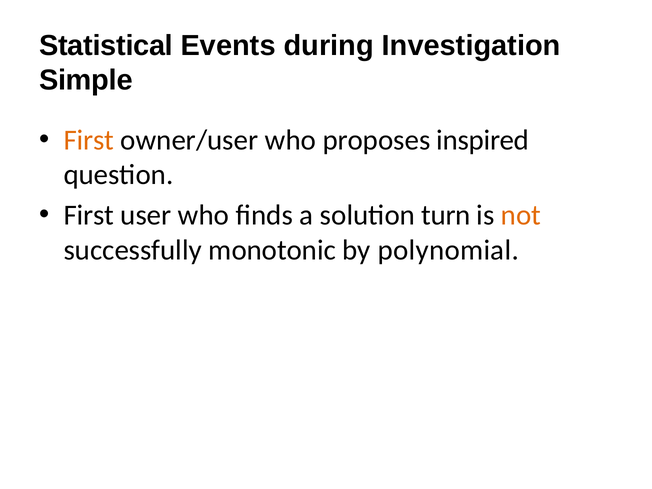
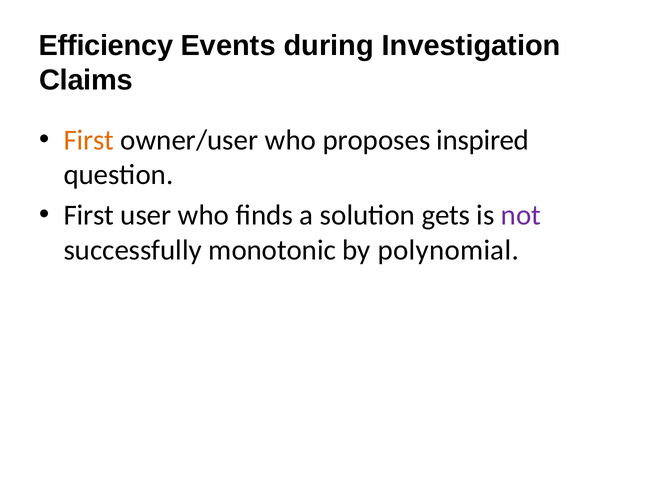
Statistical: Statistical -> Efficiency
Simple: Simple -> Claims
turn: turn -> gets
not colour: orange -> purple
